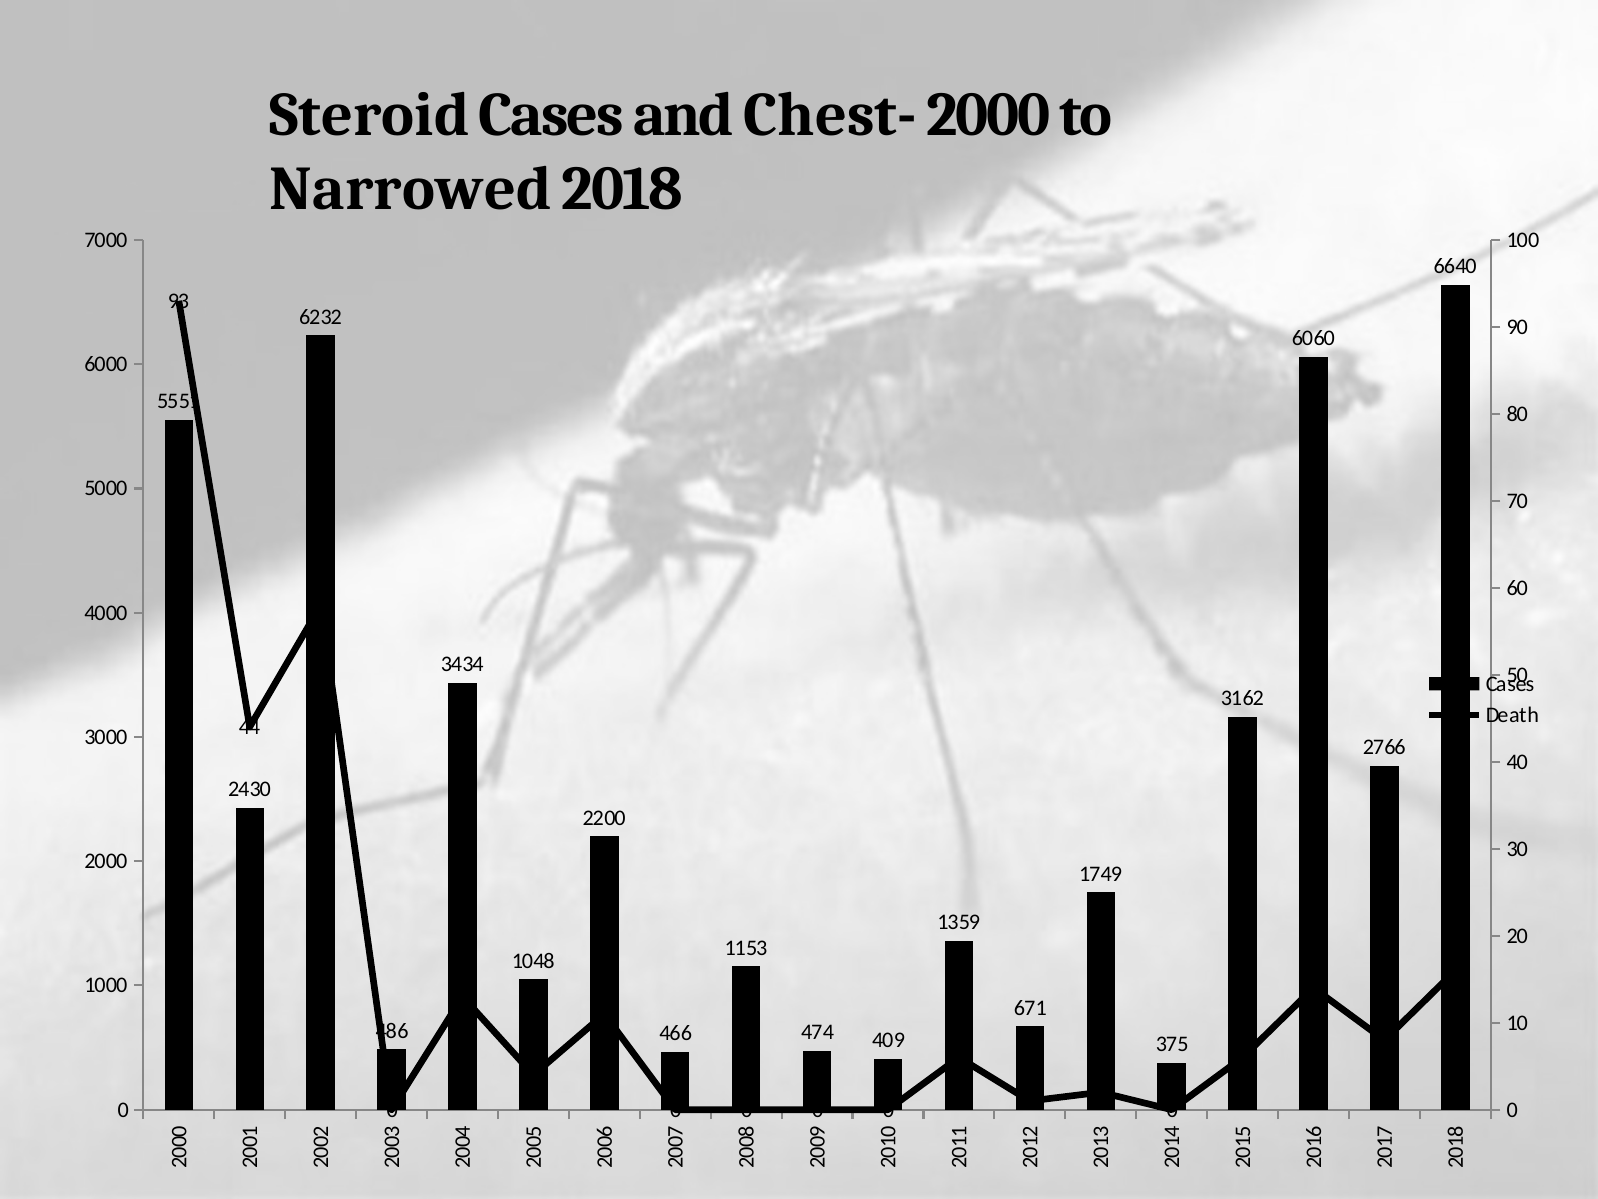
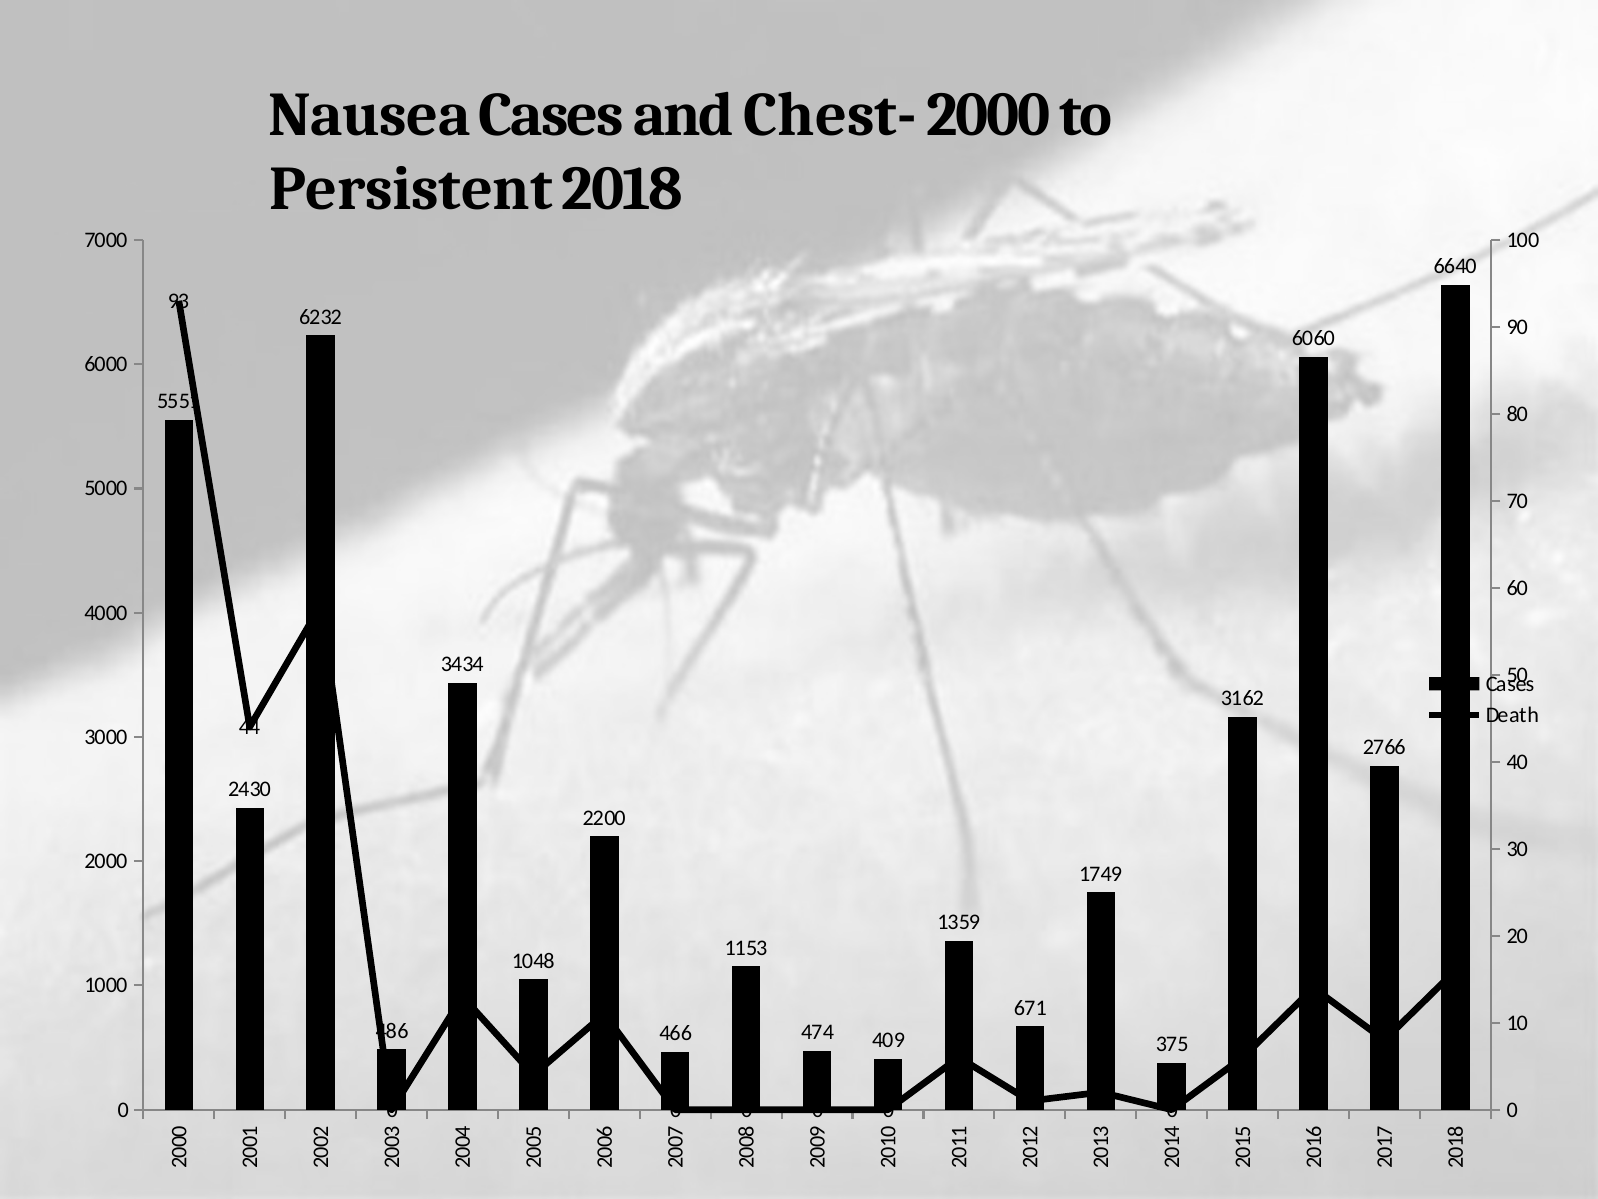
Steroid: Steroid -> Nausea
Narrowed: Narrowed -> Persistent
